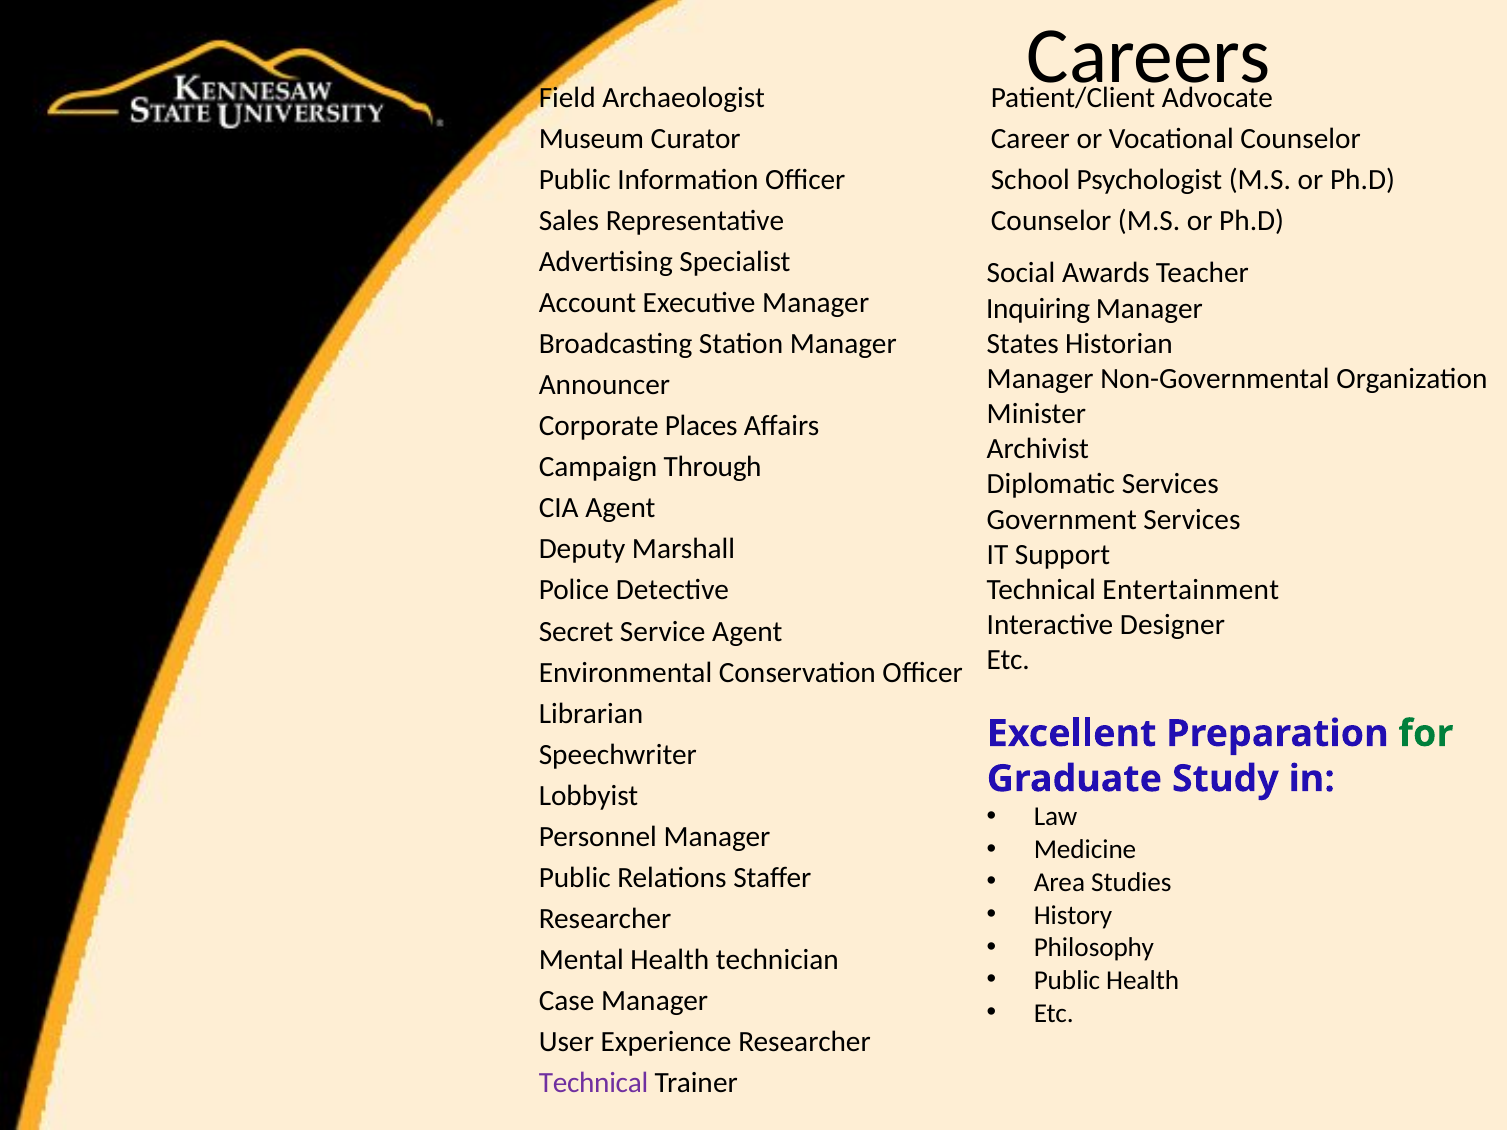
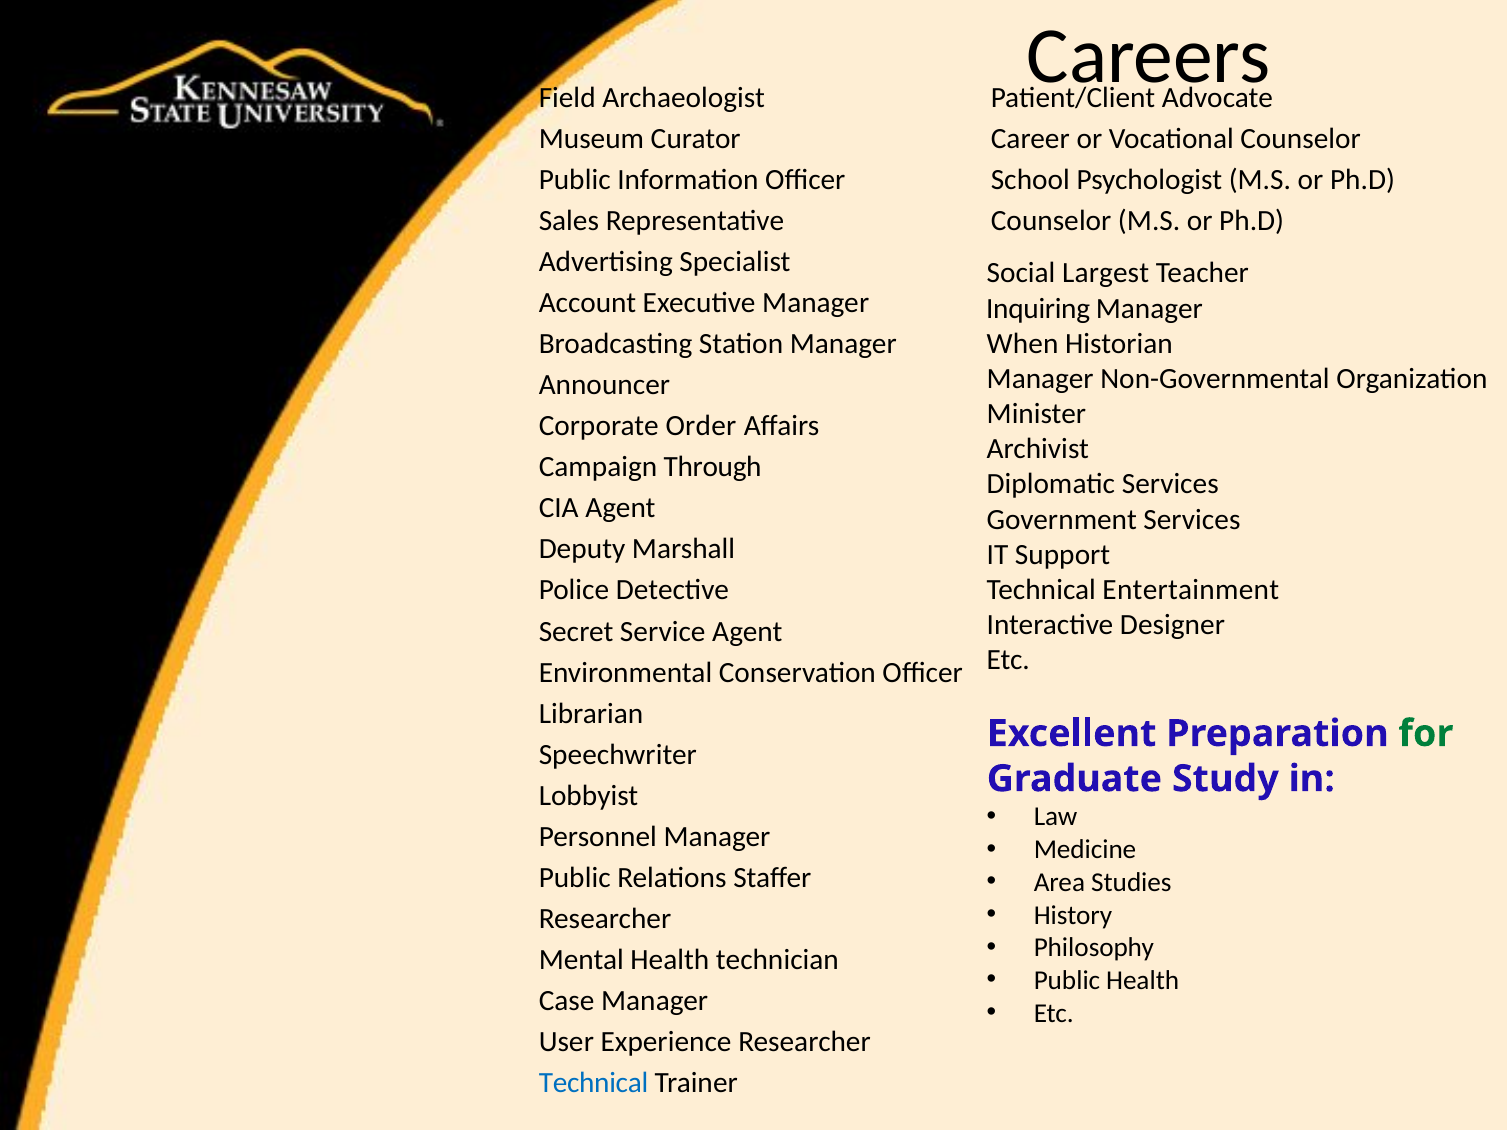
Awards: Awards -> Largest
States: States -> When
Places: Places -> Order
Technical at (594, 1083) colour: purple -> blue
